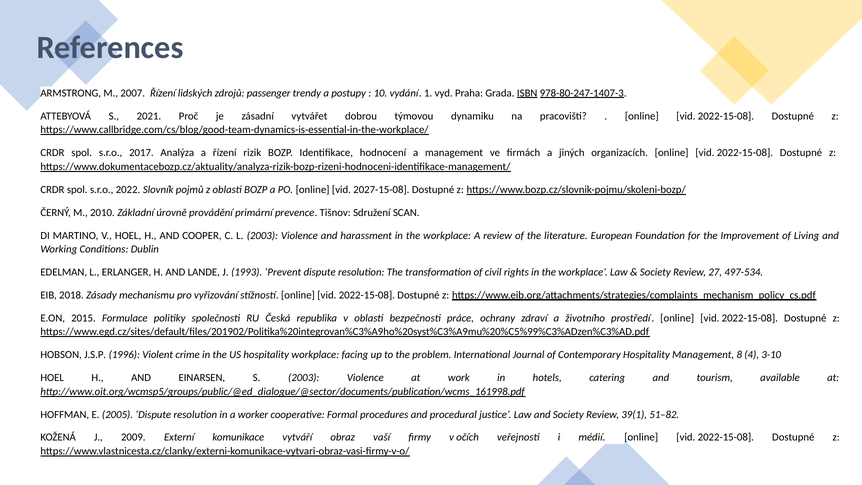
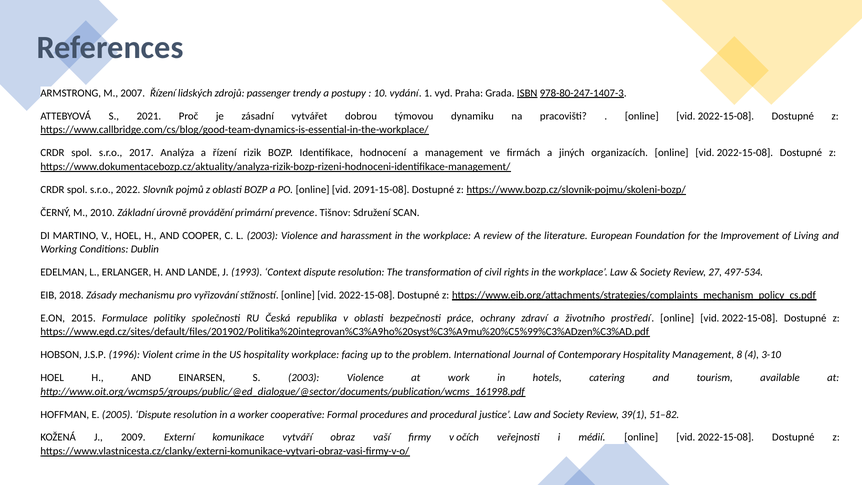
2027-15-08: 2027-15-08 -> 2091-15-08
Prevent: Prevent -> Context
